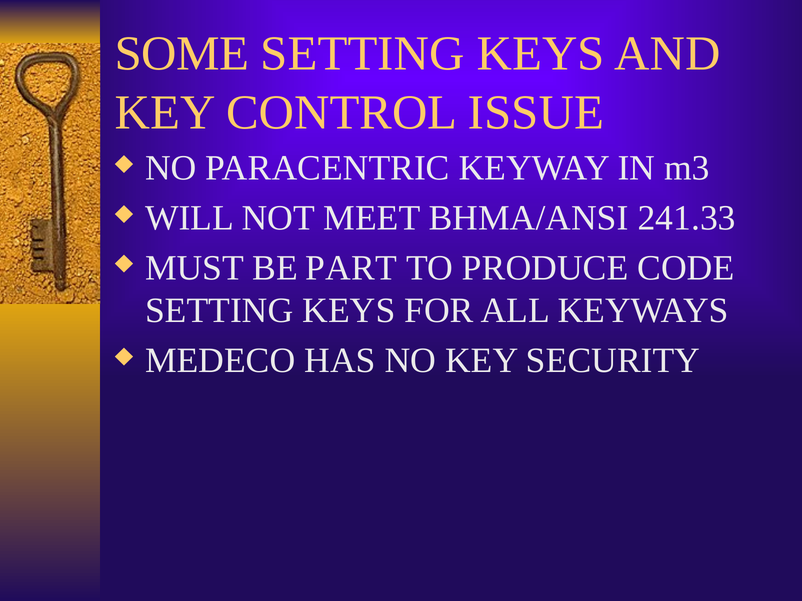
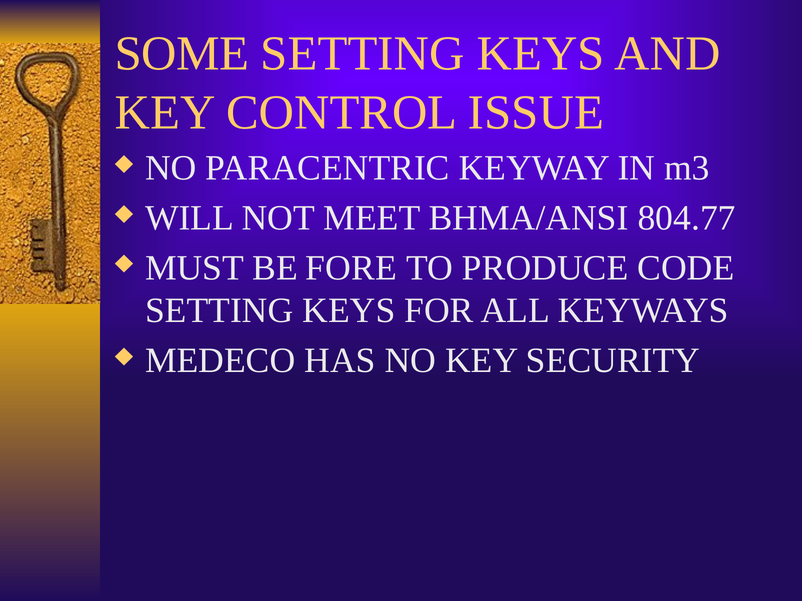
241.33: 241.33 -> 804.77
PART: PART -> FORE
